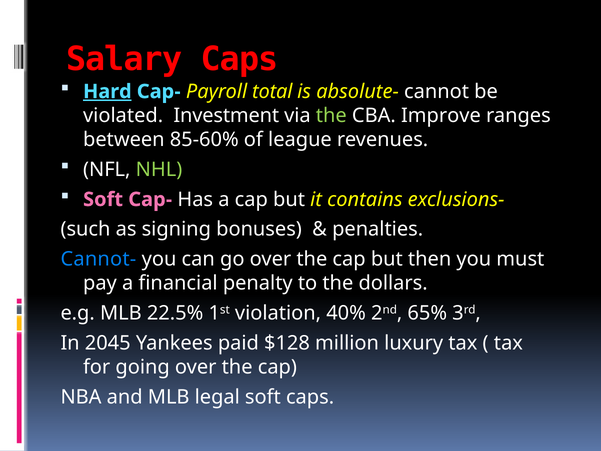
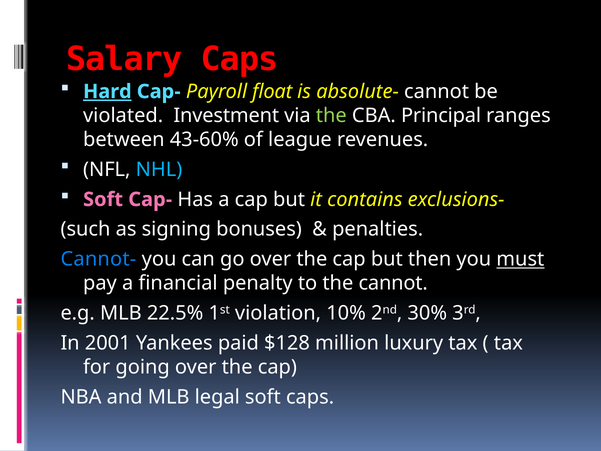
total: total -> float
Improve: Improve -> Principal
85-60%: 85-60% -> 43-60%
NHL colour: light green -> light blue
must underline: none -> present
the dollars: dollars -> cannot
40%: 40% -> 10%
65%: 65% -> 30%
2045: 2045 -> 2001
